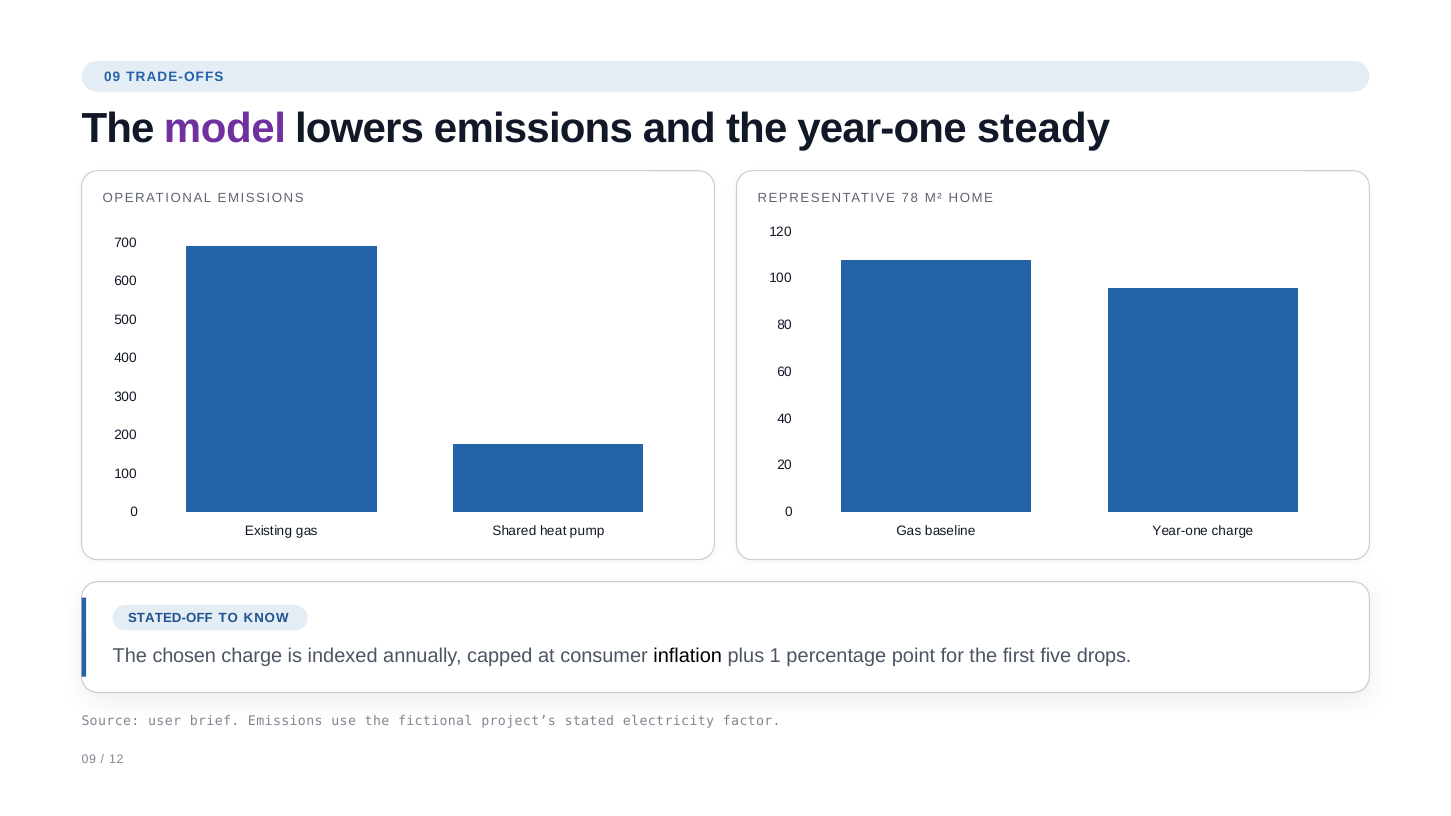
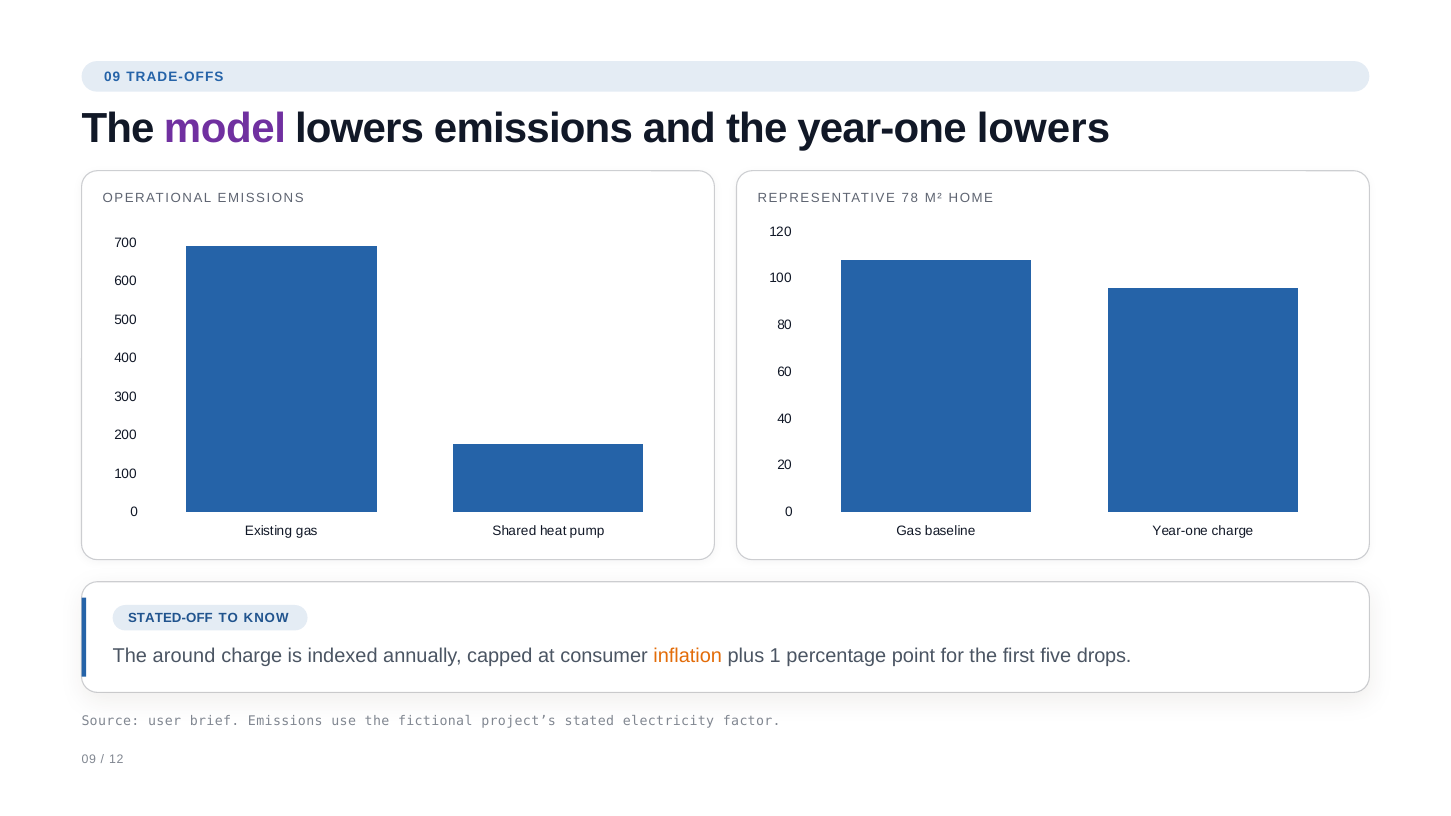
year-one steady: steady -> lowers
chosen: chosen -> around
inflation colour: black -> orange
